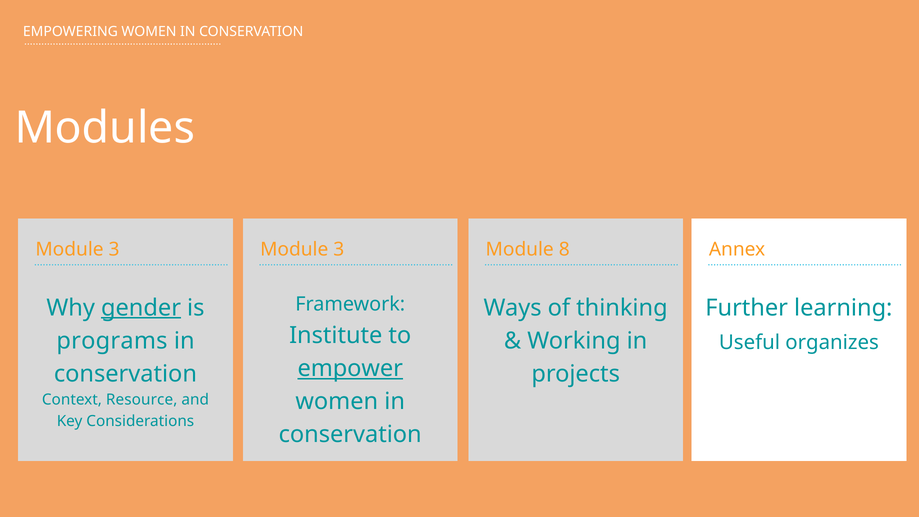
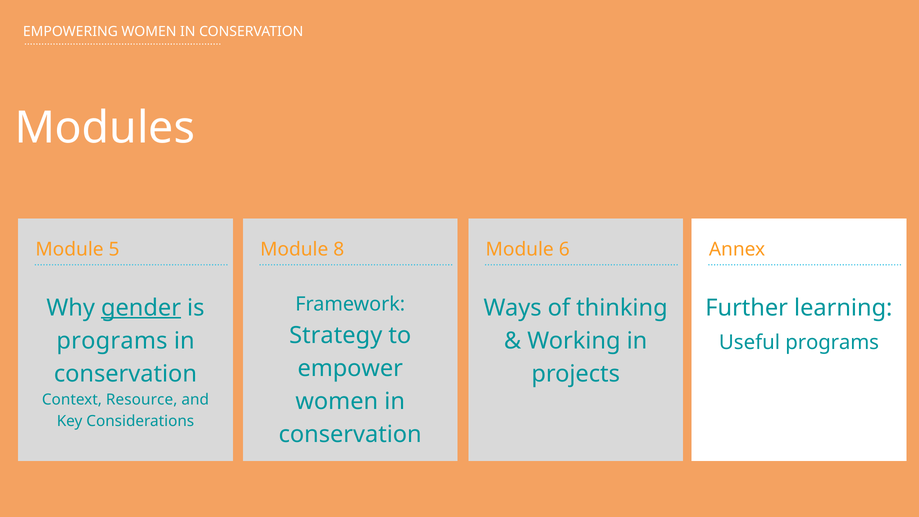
3 at (114, 249): 3 -> 5
3 at (339, 249): 3 -> 8
8: 8 -> 6
Institute: Institute -> Strategy
Useful organizes: organizes -> programs
empower underline: present -> none
